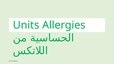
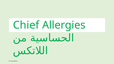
Units: Units -> Chief
